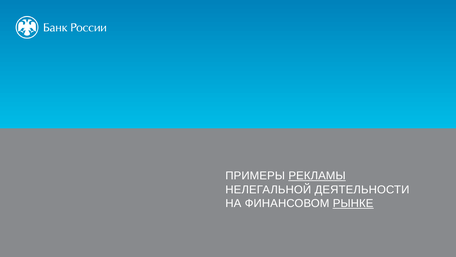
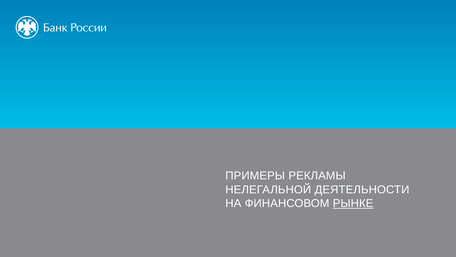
РЕКЛАМЫ underline: present -> none
